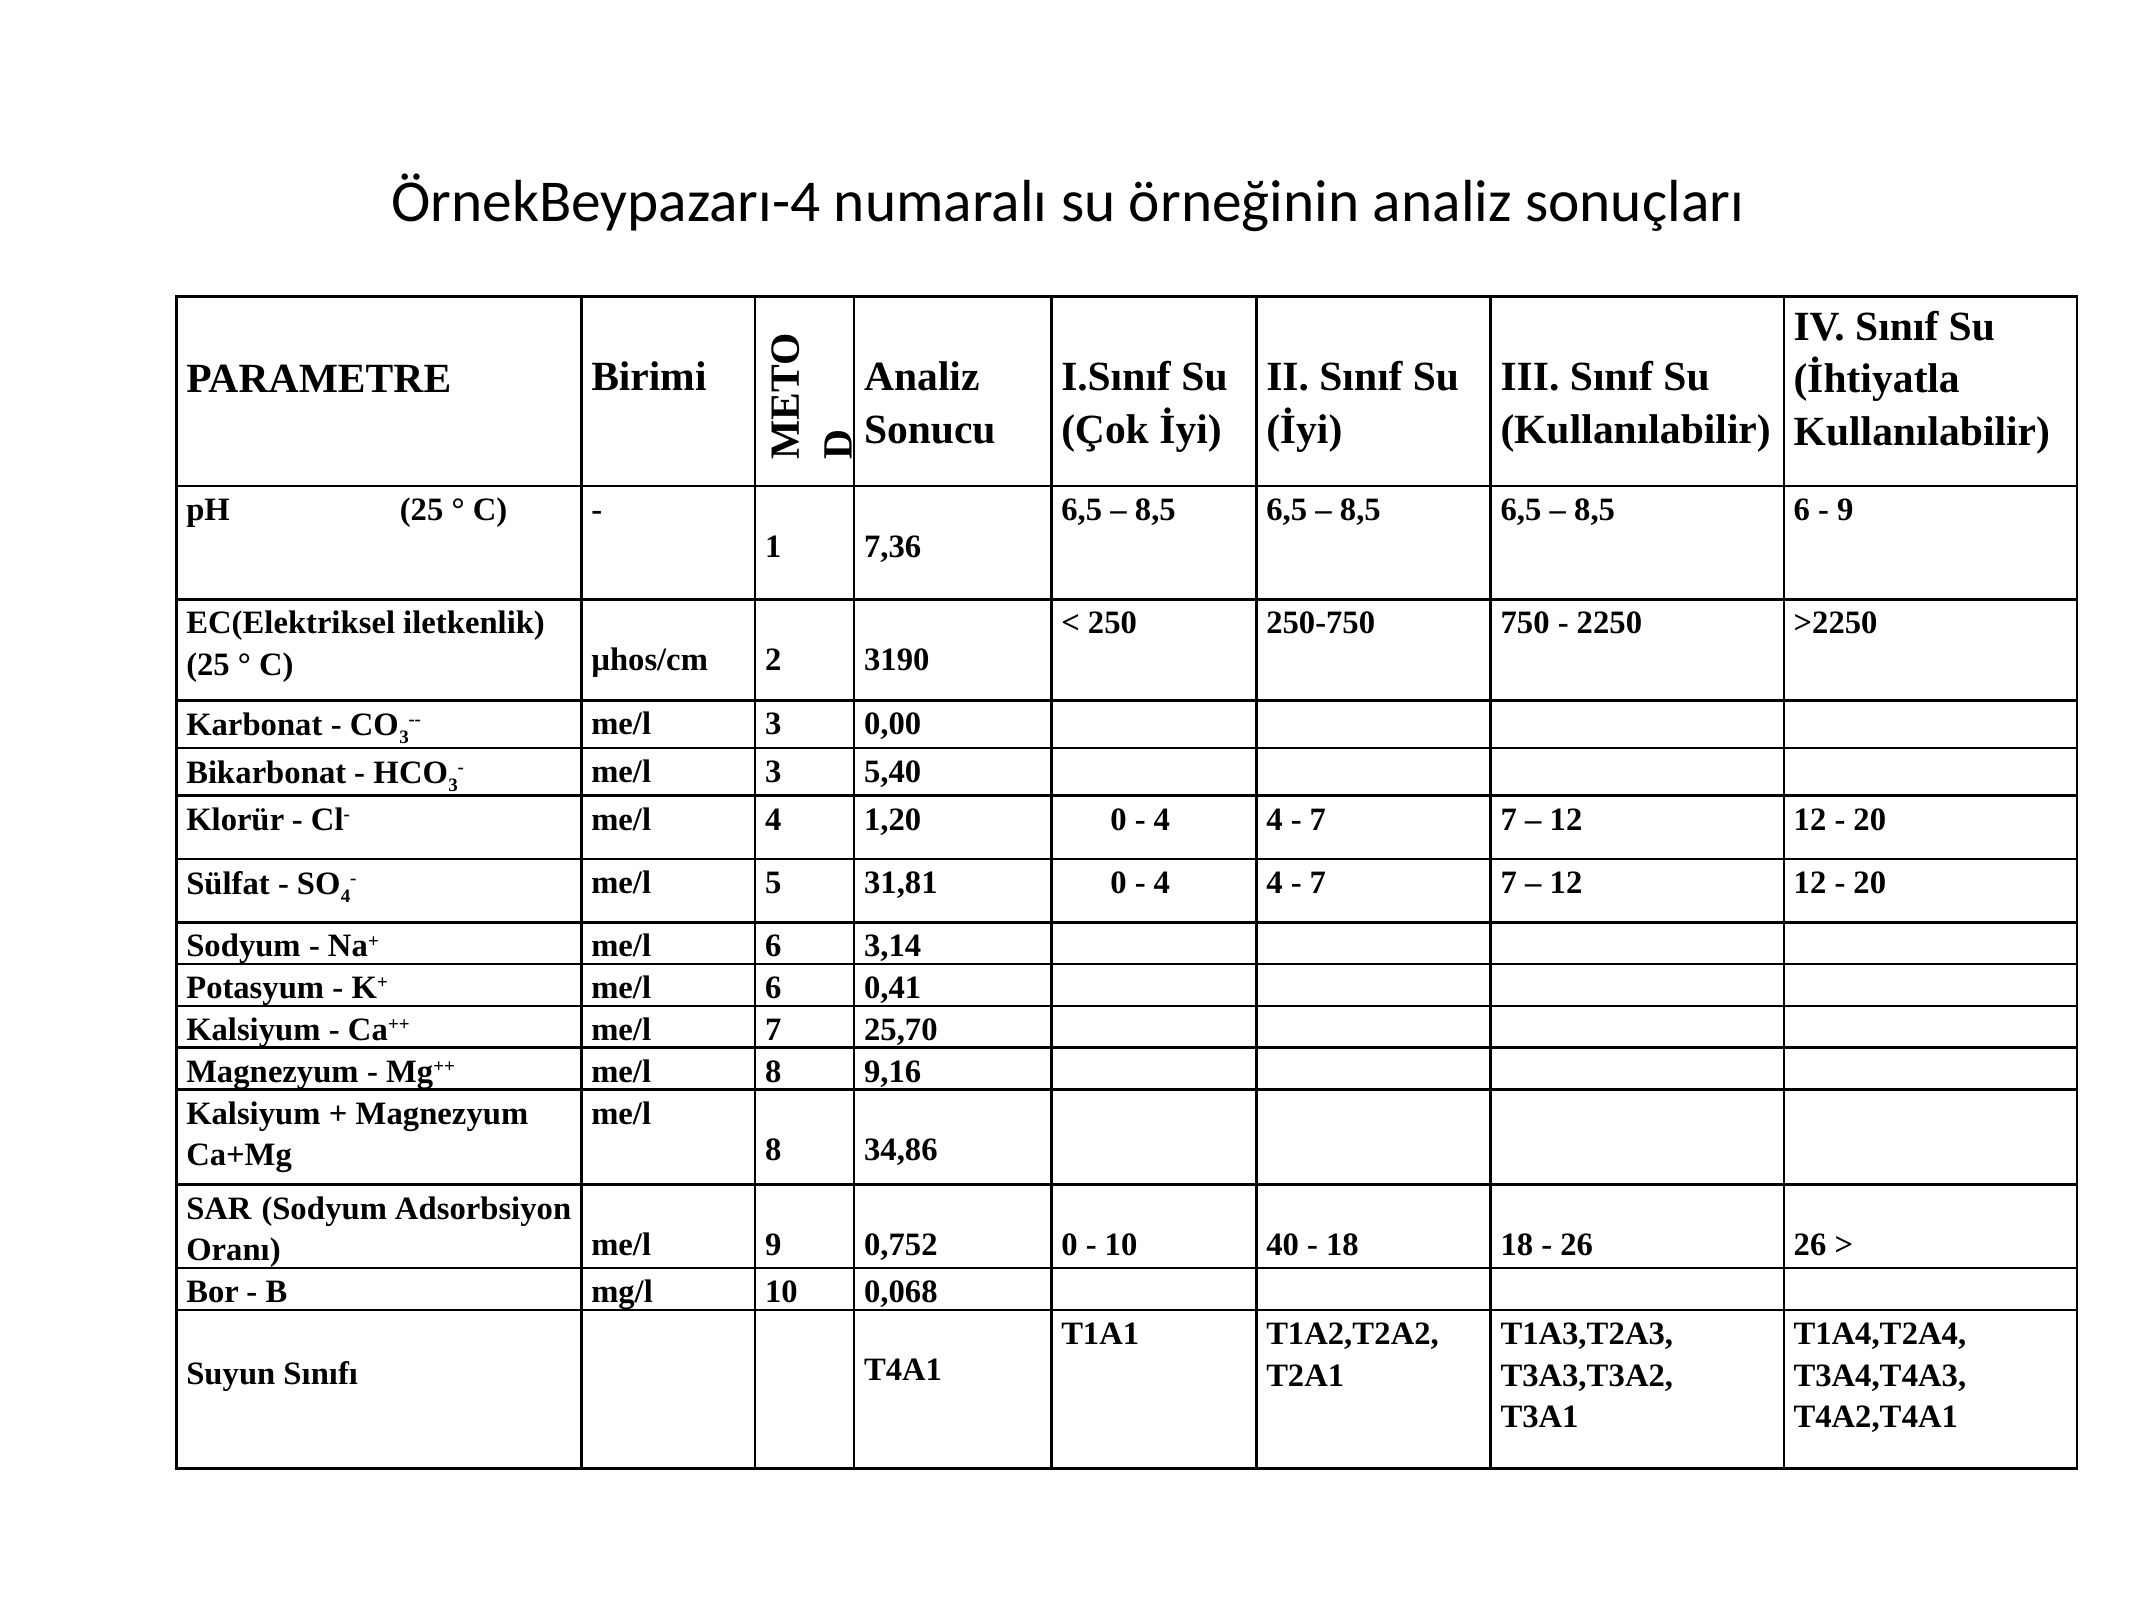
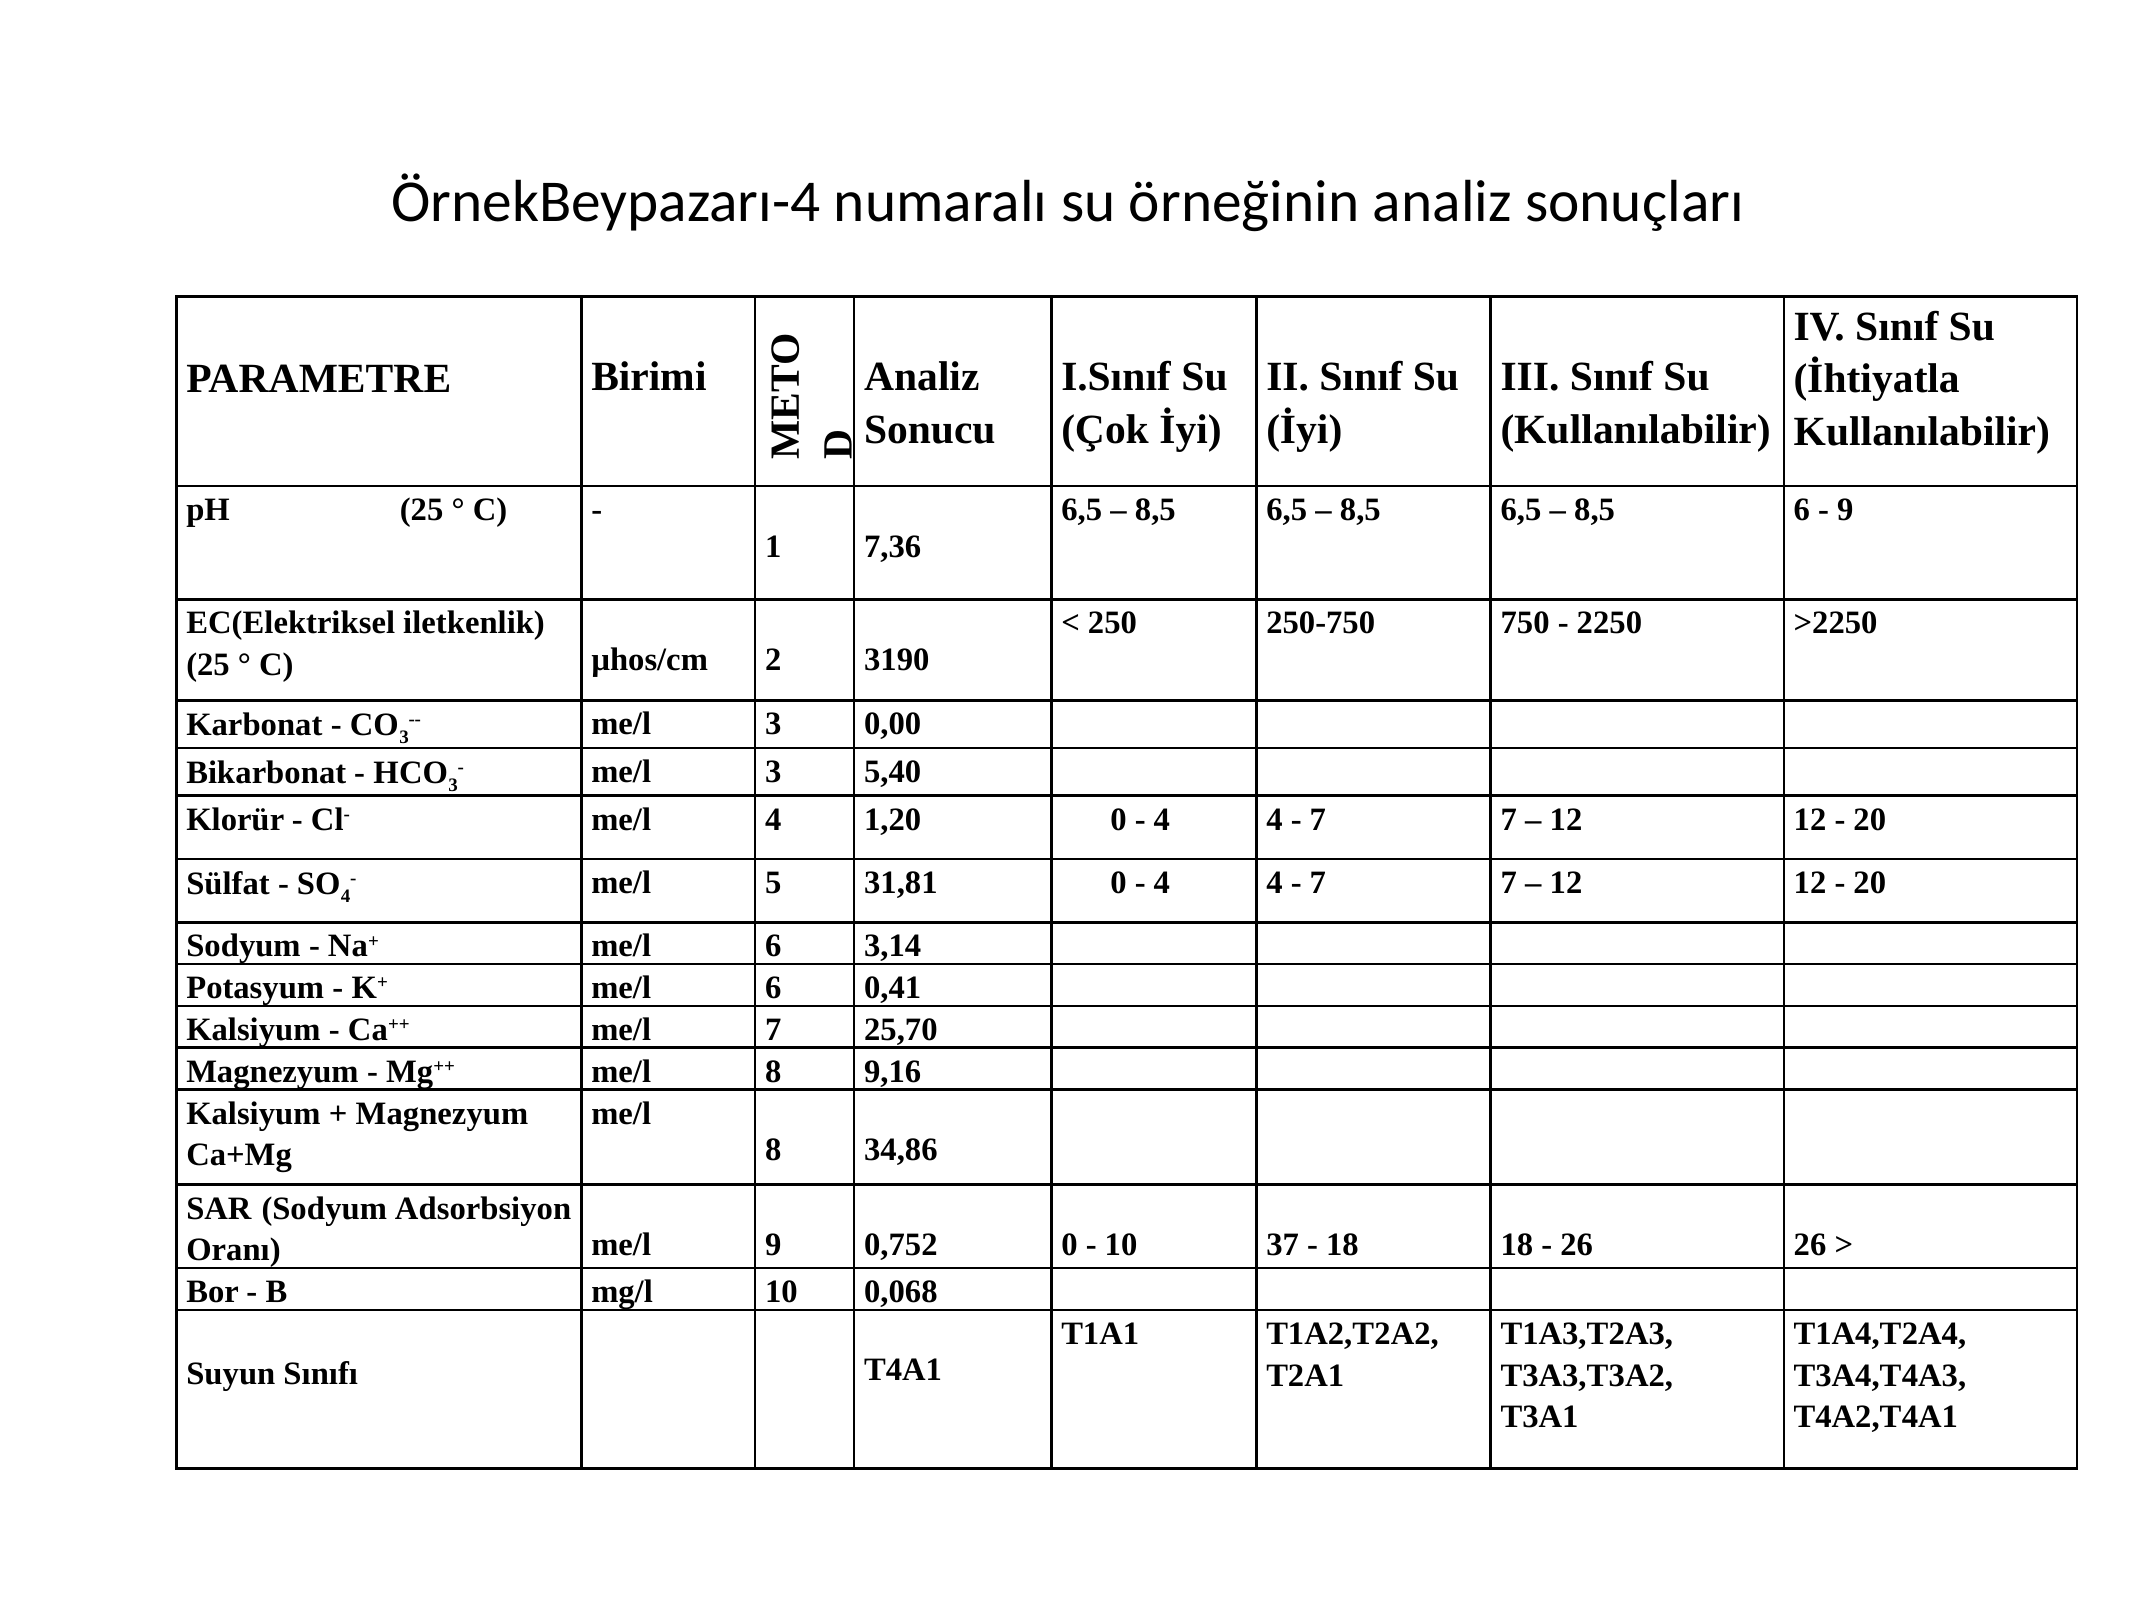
40: 40 -> 37
